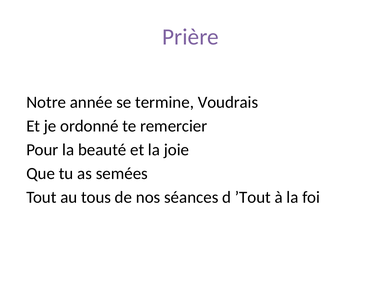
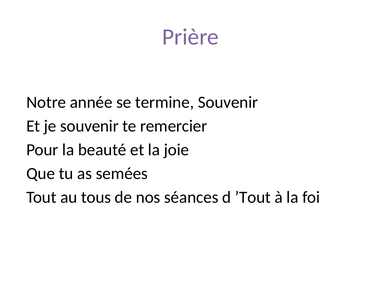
termine Voudrais: Voudrais -> Souvenir
je ordonné: ordonné -> souvenir
